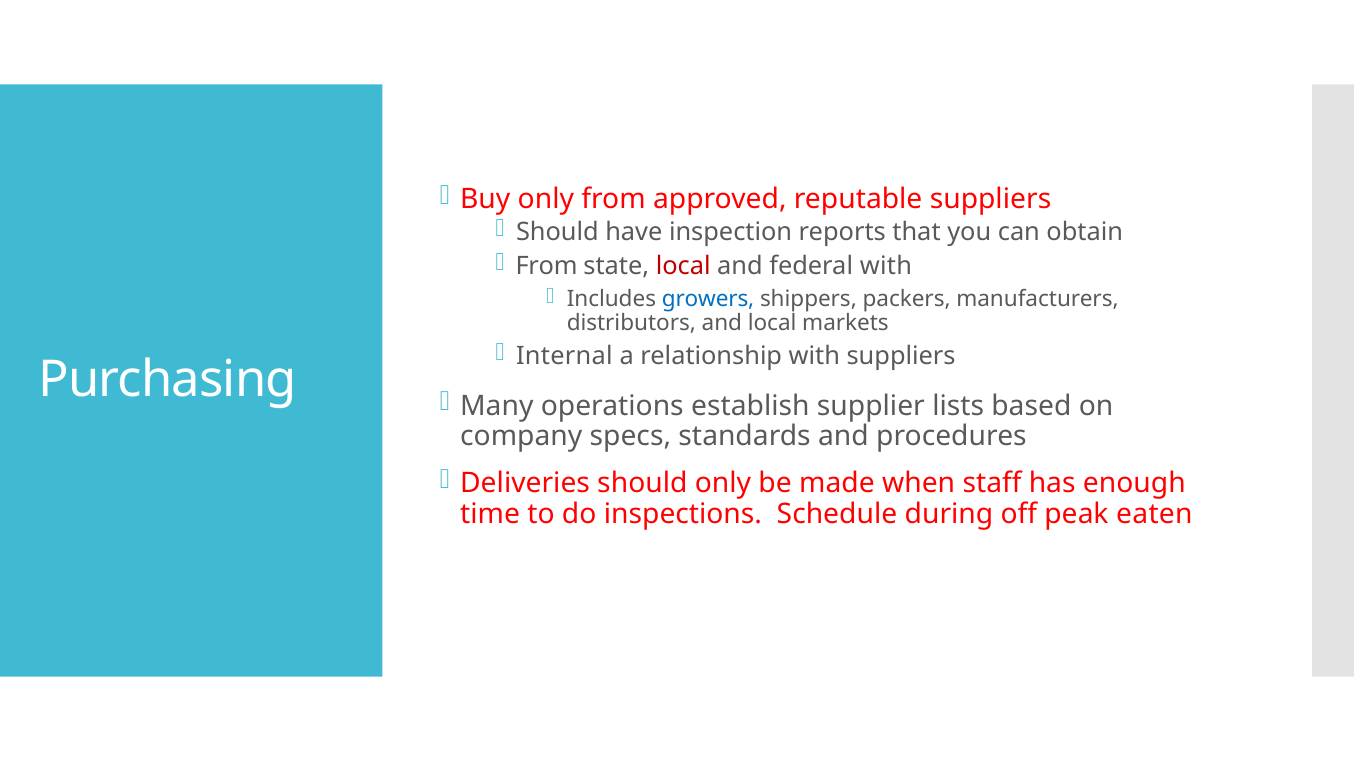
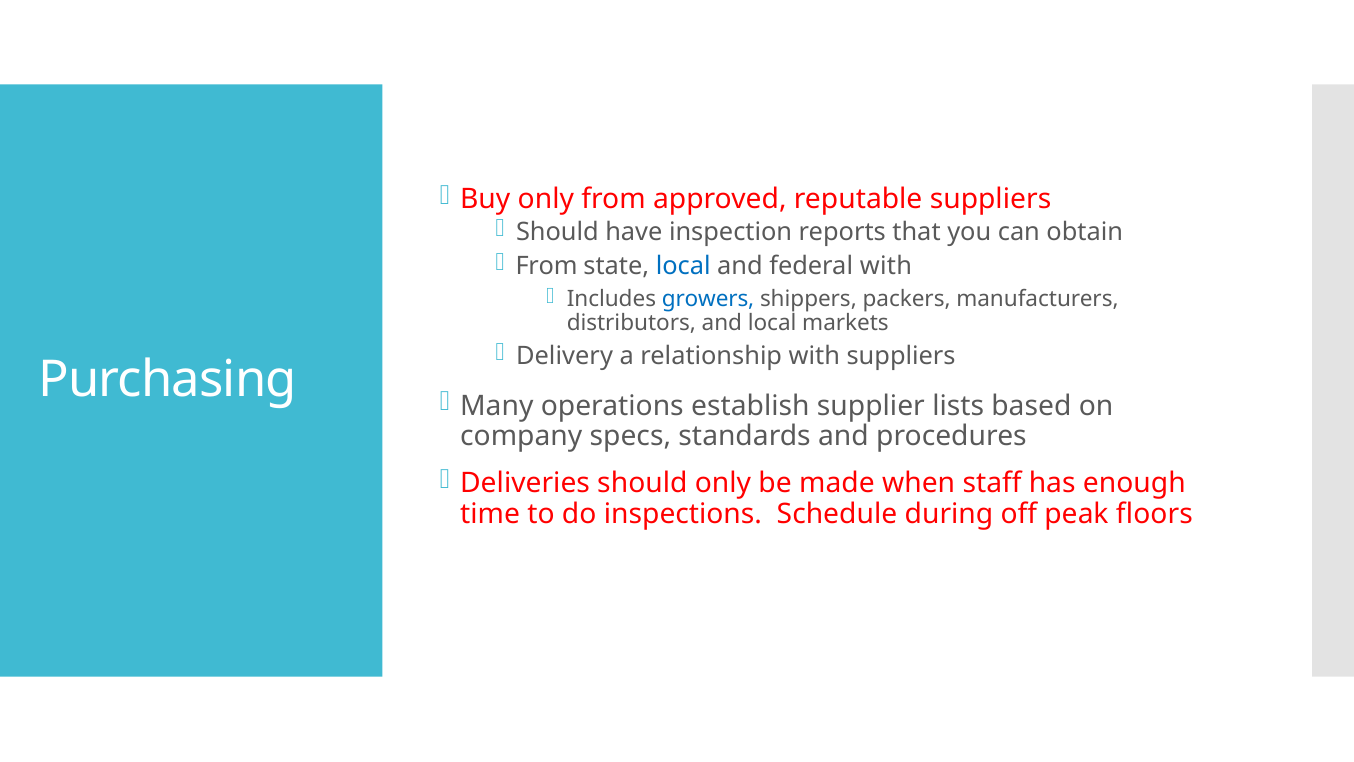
local at (683, 266) colour: red -> blue
Internal: Internal -> Delivery
eaten: eaten -> floors
